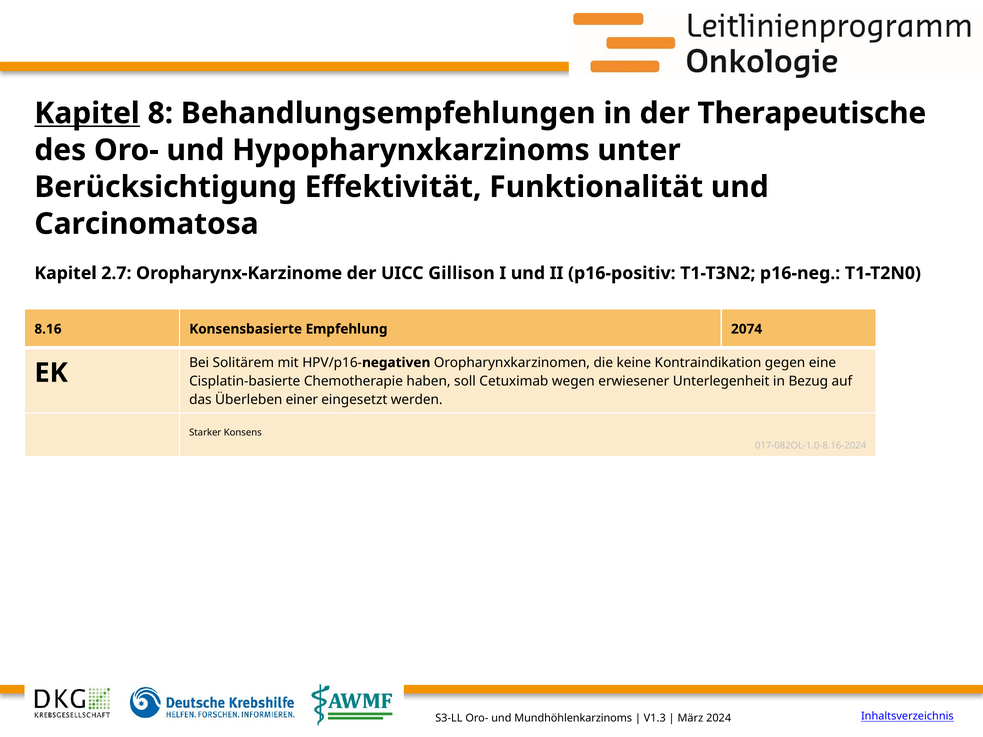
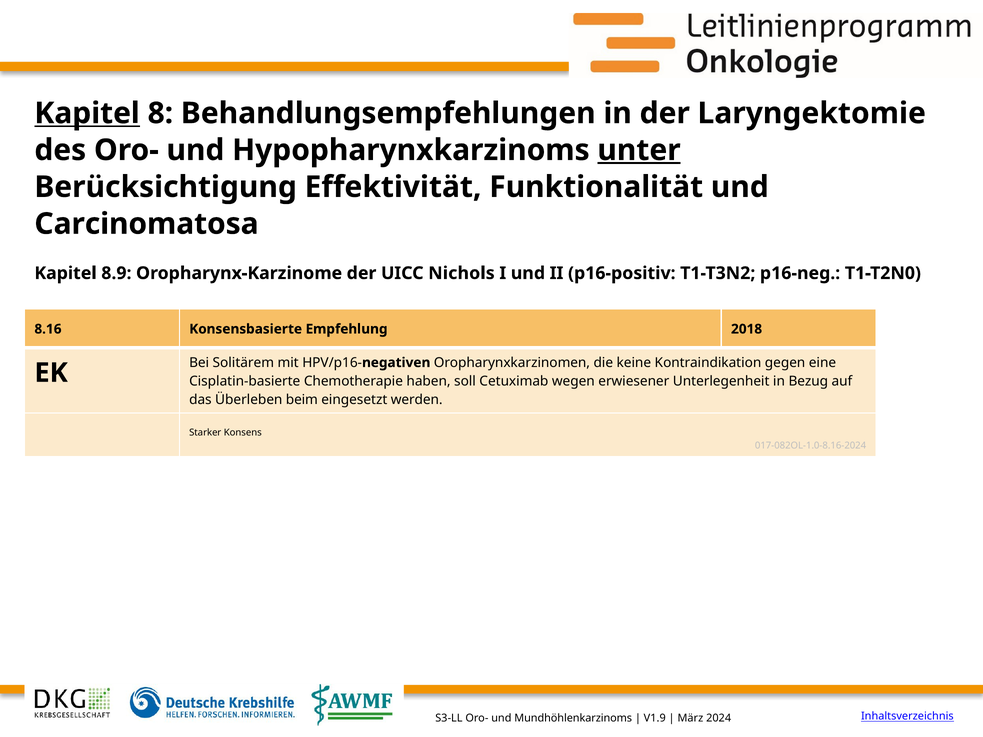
Therapeutische: Therapeutische -> Laryngektomie
unter underline: none -> present
2.7: 2.7 -> 8.9
Gillison: Gillison -> Nichols
2074: 2074 -> 2018
einer: einer -> beim
V1.3: V1.3 -> V1.9
